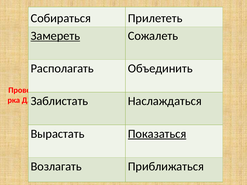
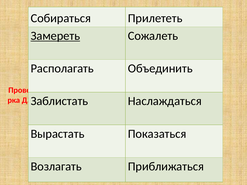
Показаться underline: present -> none
